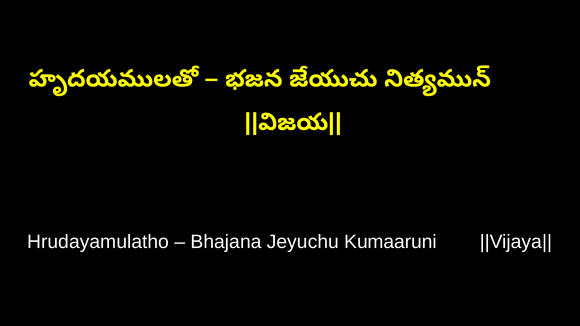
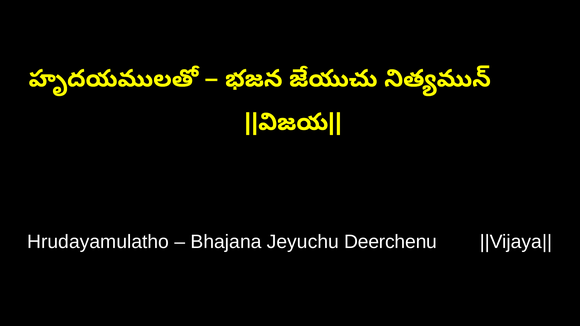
Kumaaruni: Kumaaruni -> Deerchenu
